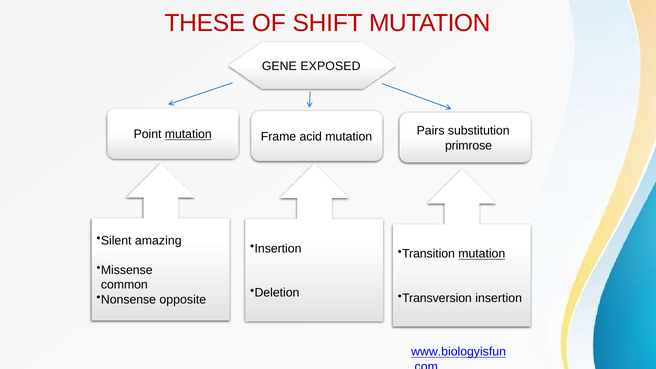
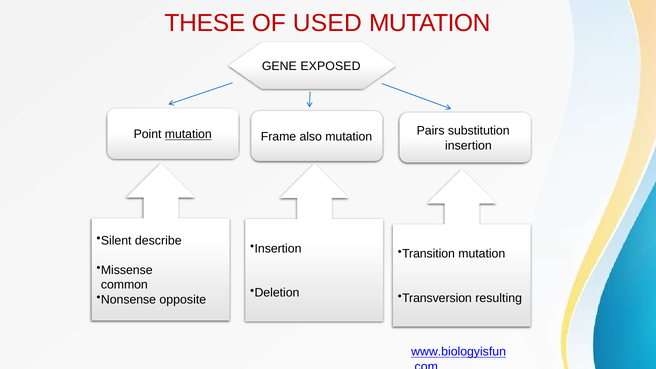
SHIFT: SHIFT -> USED
acid: acid -> also
primrose at (469, 145): primrose -> insertion
amazing: amazing -> describe
mutation at (482, 254) underline: present -> none
Transversion insertion: insertion -> resulting
